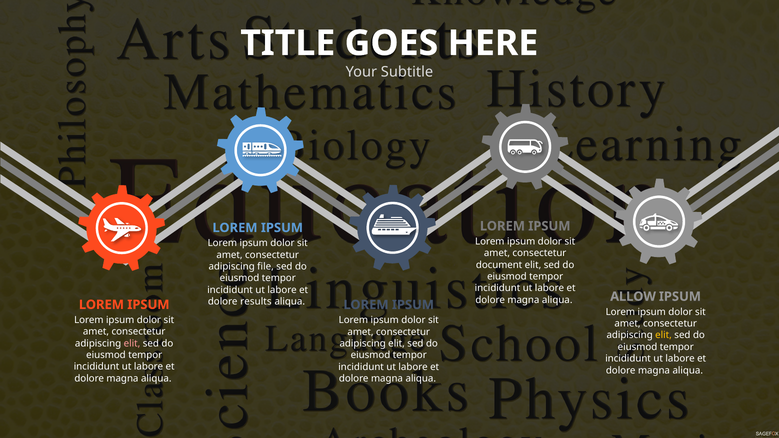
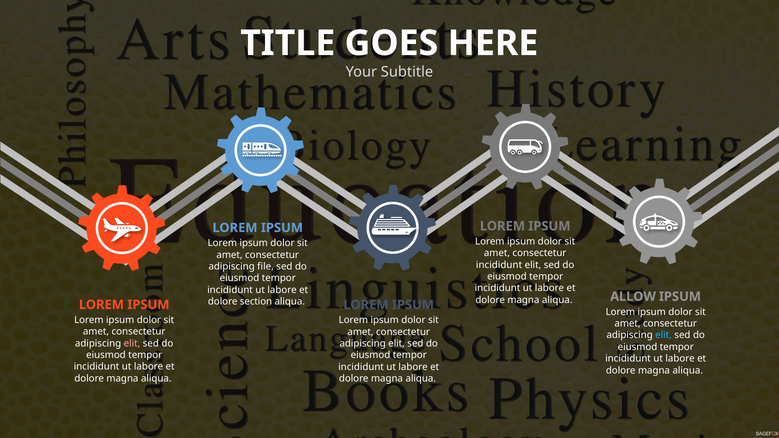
document at (499, 265): document -> incididunt
results: results -> section
elit at (664, 335) colour: yellow -> light blue
